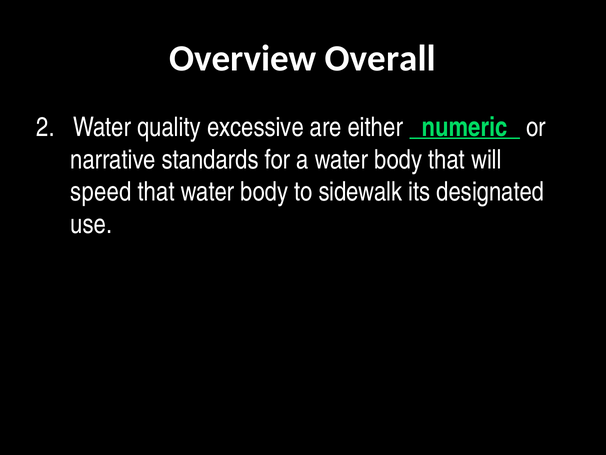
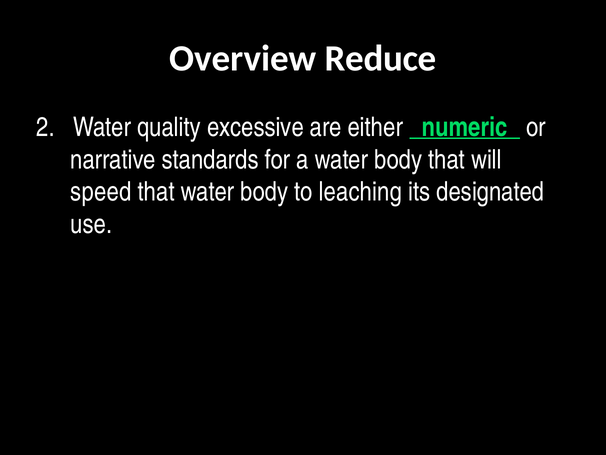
Overall: Overall -> Reduce
sidewalk: sidewalk -> leaching
